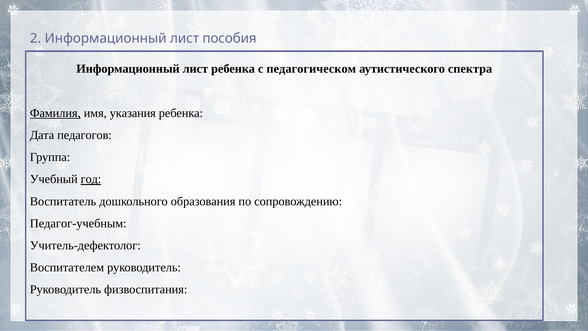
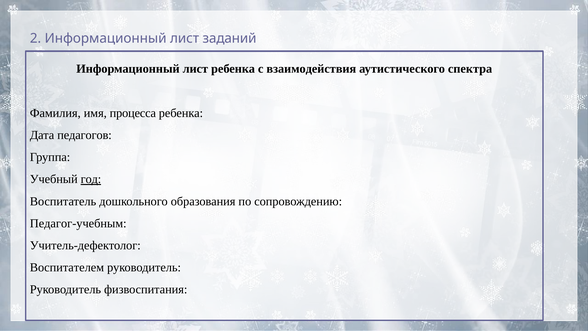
пособия: пособия -> заданий
педагогическом: педагогическом -> взаимодействия
Фамилия underline: present -> none
указания: указания -> процесса
